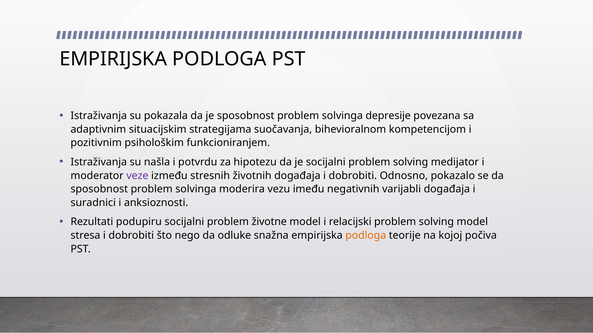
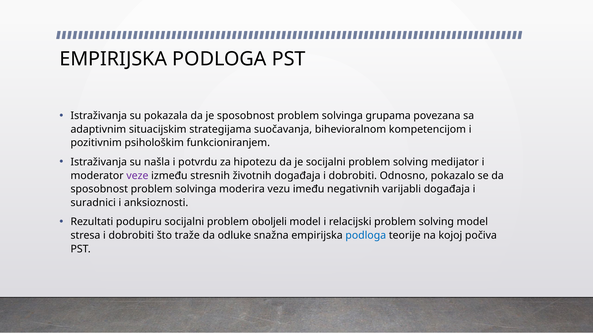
depresije: depresije -> grupama
životne: životne -> oboljeli
nego: nego -> traže
podloga at (366, 236) colour: orange -> blue
